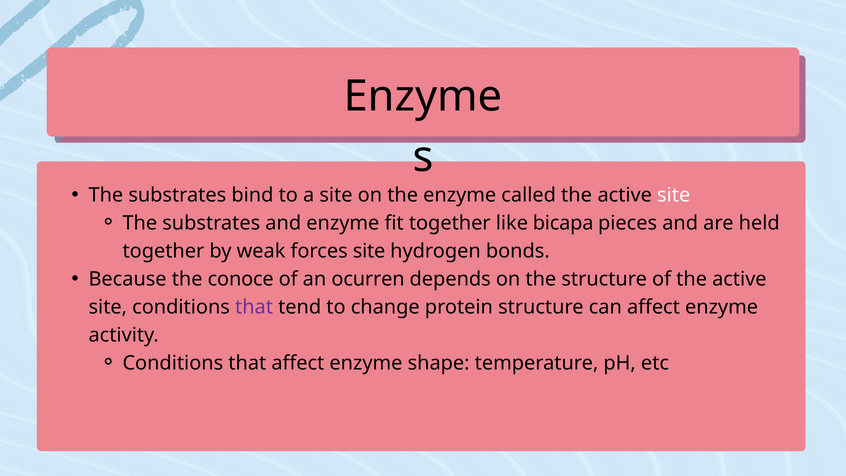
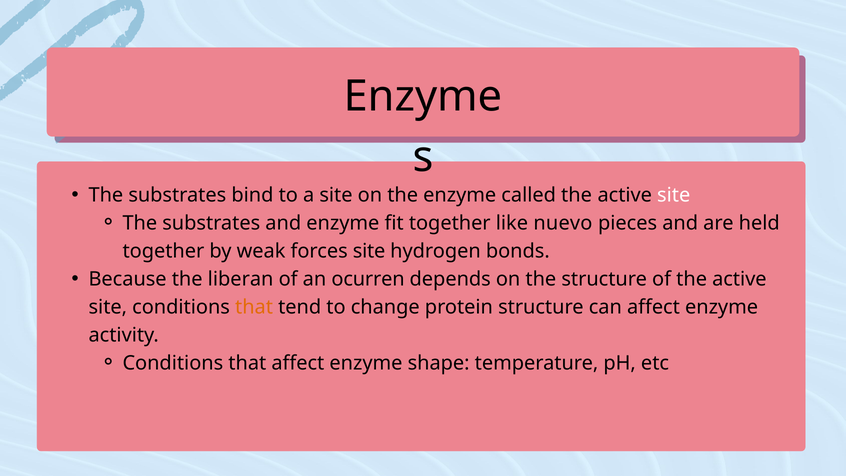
bicapa: bicapa -> nuevo
conoce: conoce -> liberan
that at (254, 307) colour: purple -> orange
